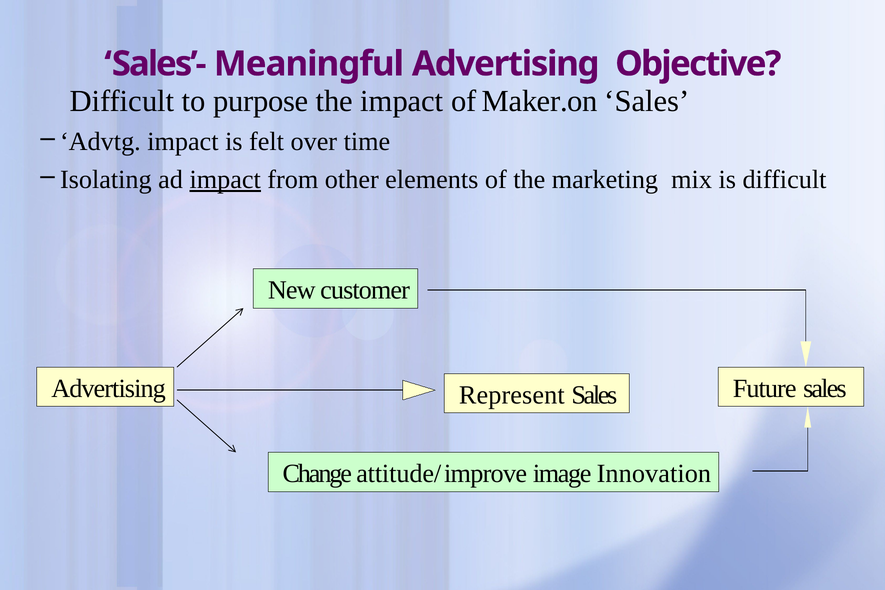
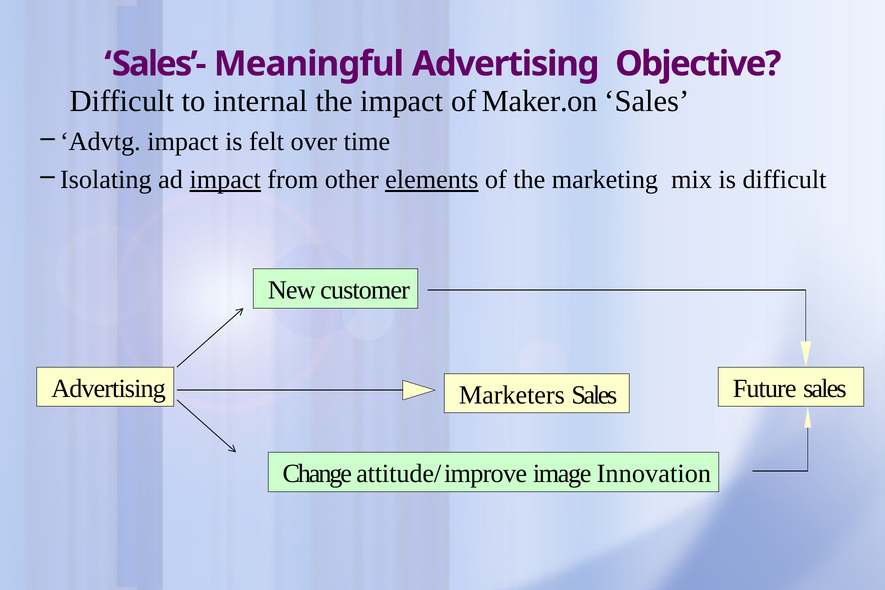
purpose: purpose -> internal
elements underline: none -> present
Represent: Represent -> Marketers
